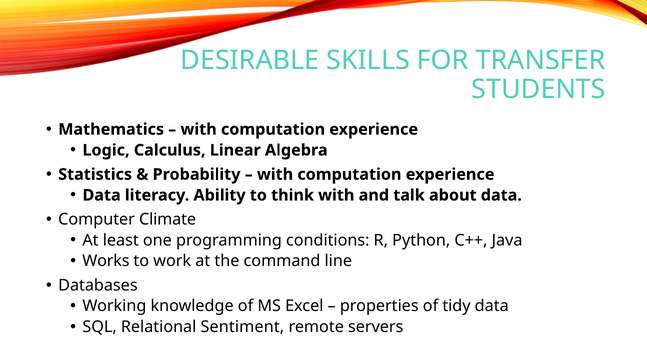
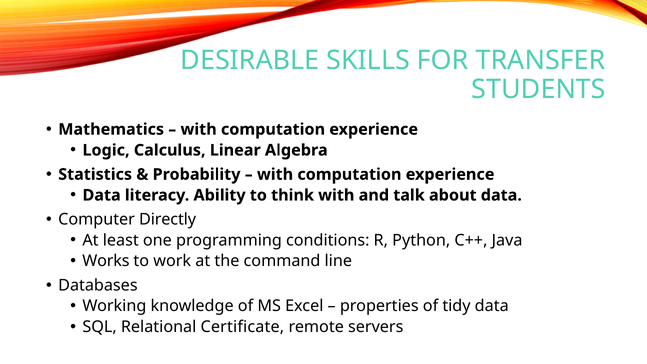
Climate: Climate -> Directly
Sentiment: Sentiment -> Certificate
